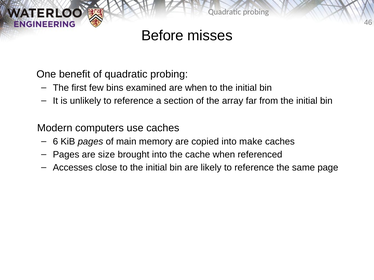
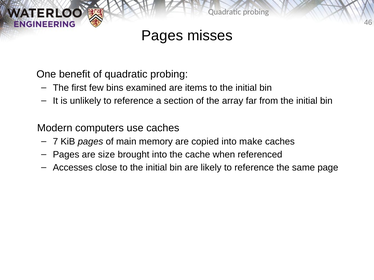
Before at (162, 36): Before -> Pages
are when: when -> items
6: 6 -> 7
